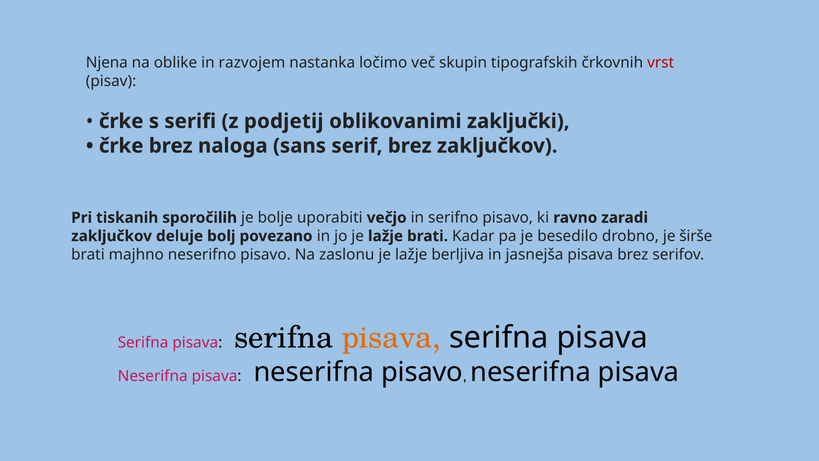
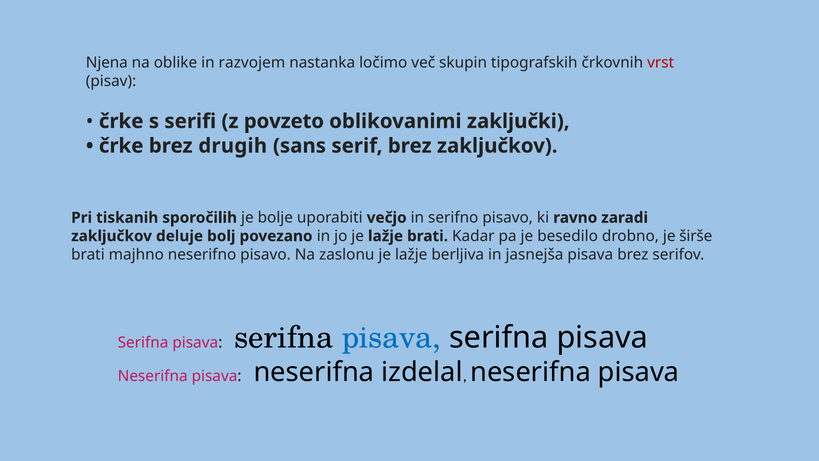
podjetij: podjetij -> povzeto
naloga: naloga -> drugih
pisava at (391, 338) colour: orange -> blue
neserifna pisavo: pisavo -> izdelal
